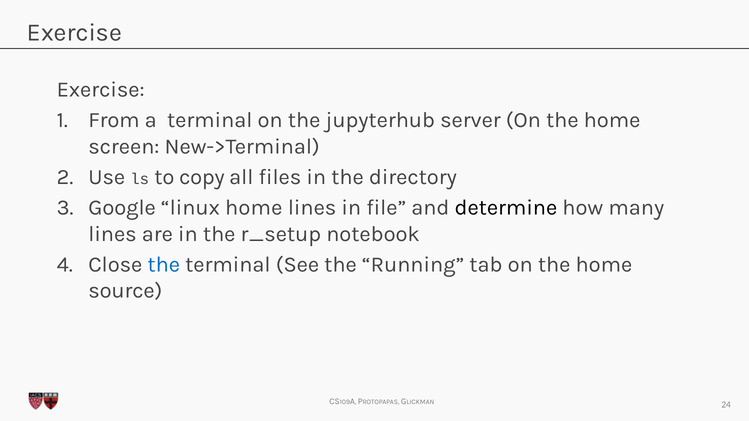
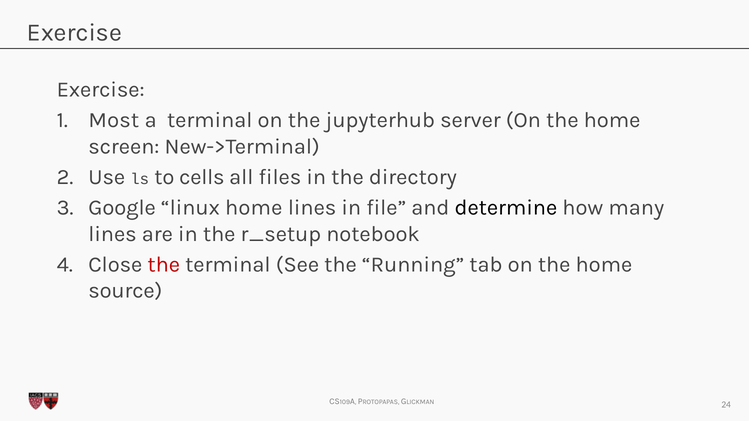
From: From -> Most
copy: copy -> cells
the at (164, 265) colour: blue -> red
